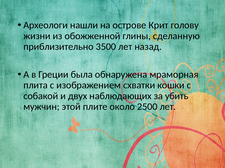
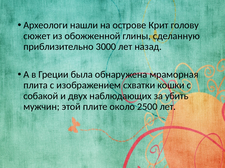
жизни: жизни -> сюжет
3500: 3500 -> 3000
